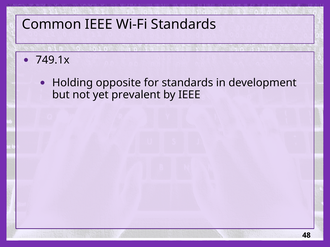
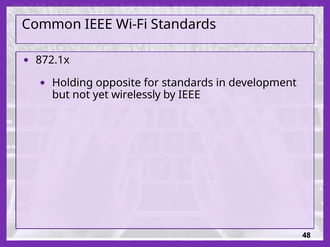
749.1x: 749.1x -> 872.1x
prevalent: prevalent -> wirelessly
